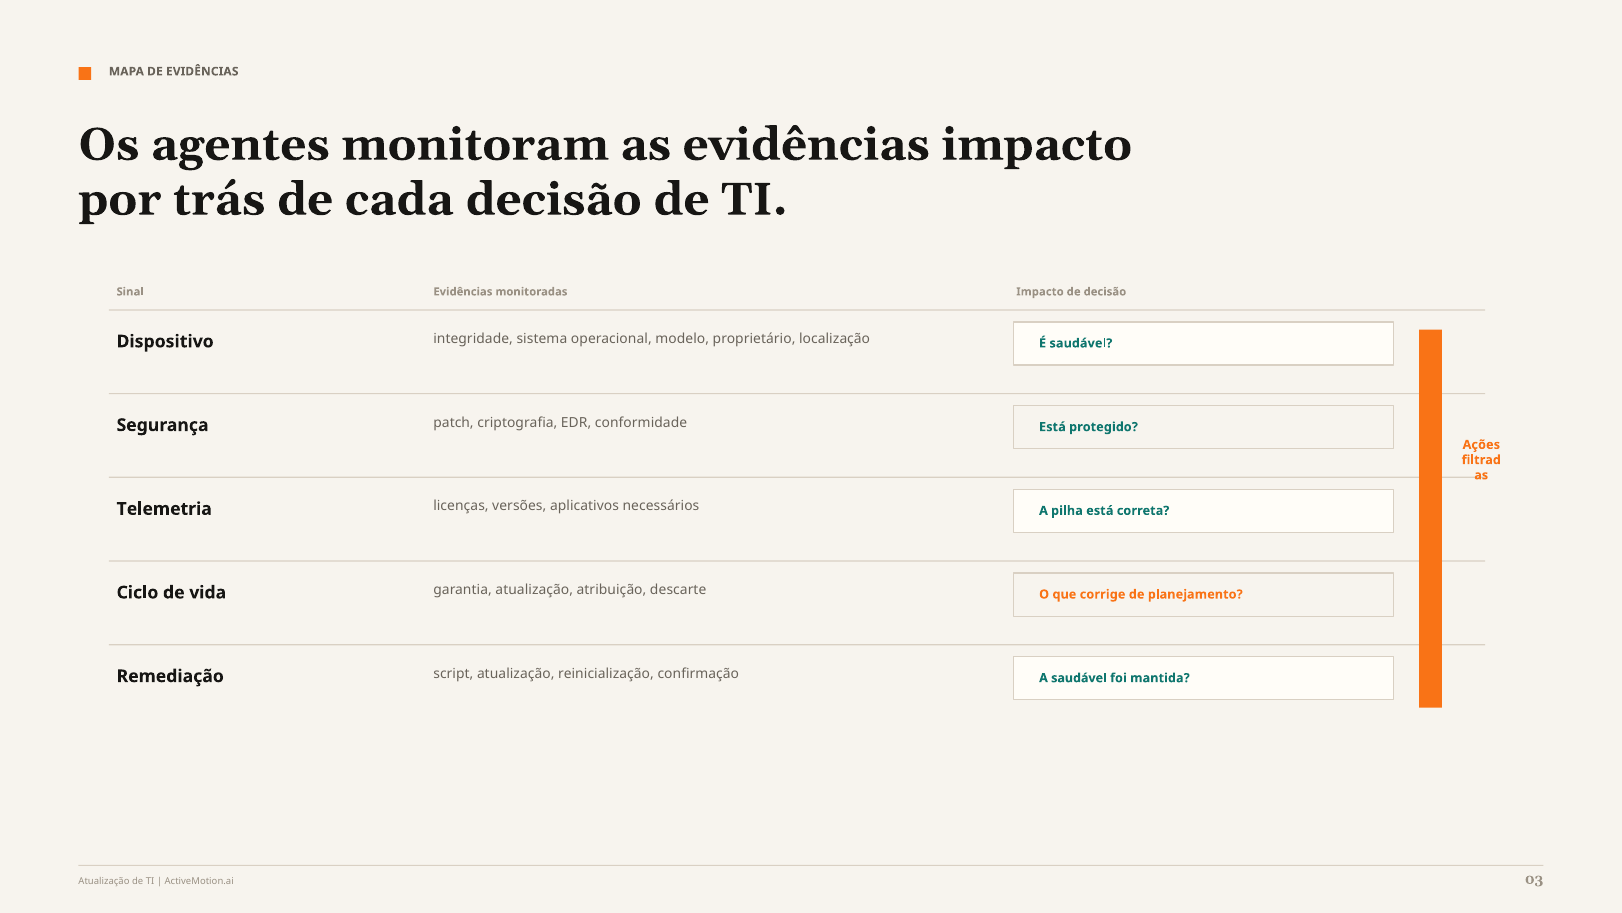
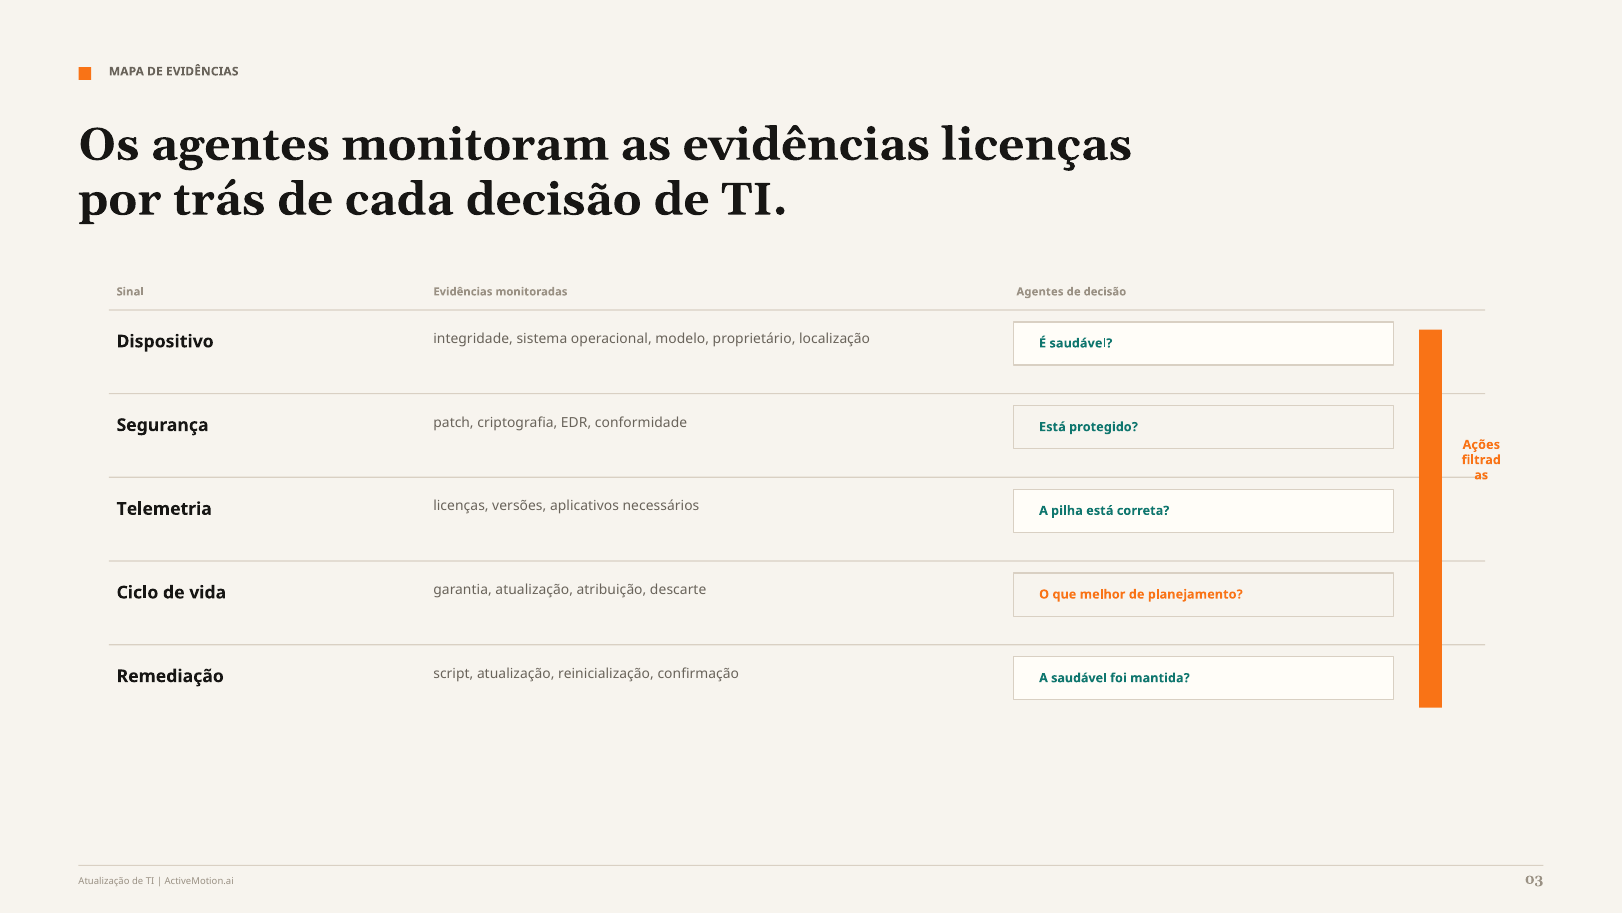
evidências impacto: impacto -> licenças
monitoradas Impacto: Impacto -> Agentes
corrige: corrige -> melhor
